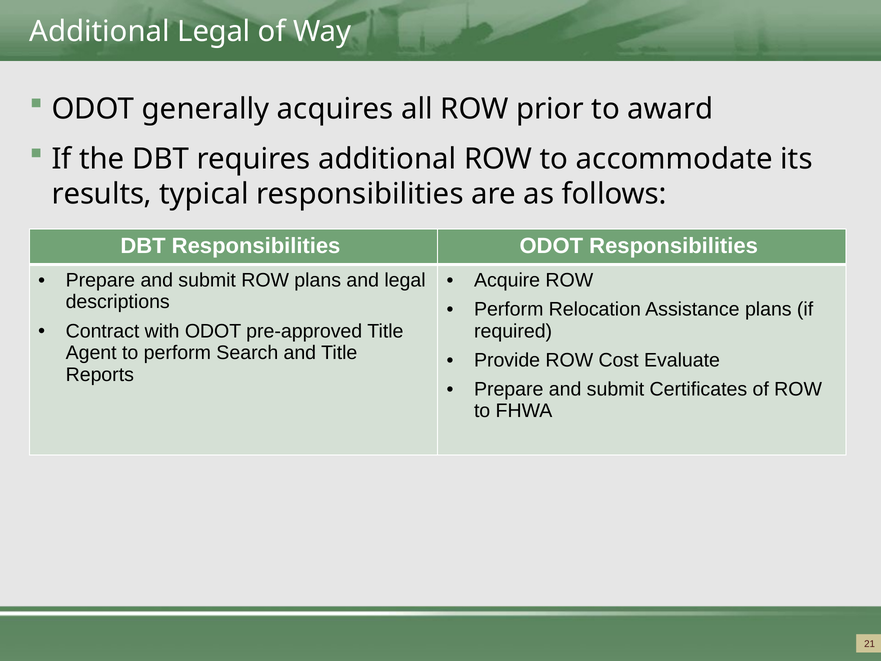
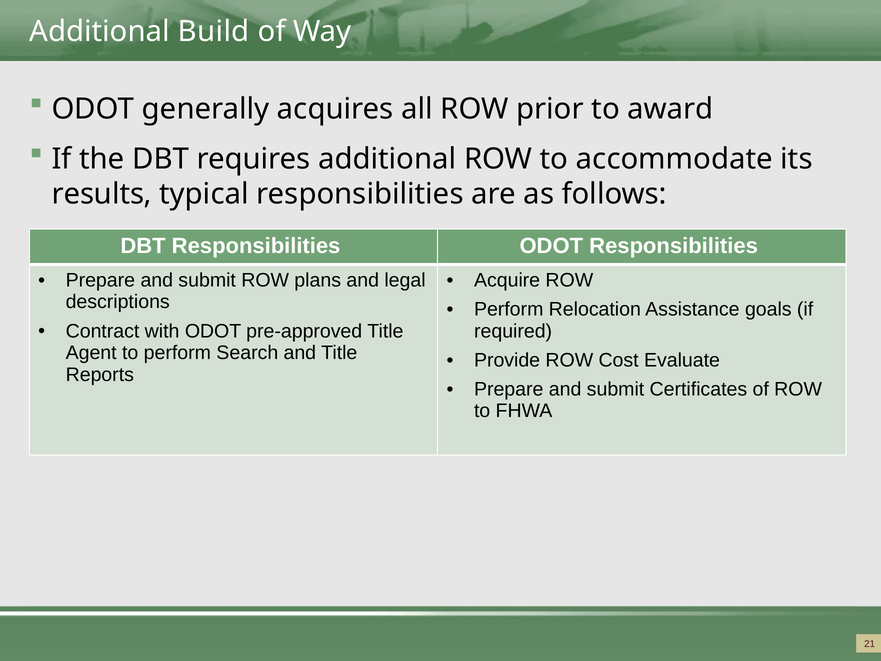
Additional Legal: Legal -> Build
Assistance plans: plans -> goals
